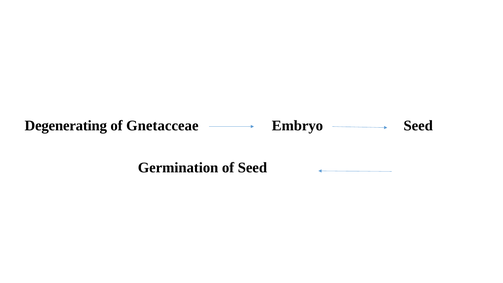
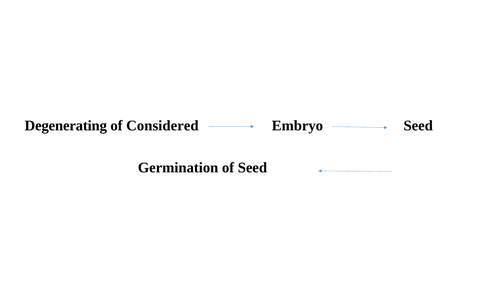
Gnetacceae: Gnetacceae -> Considered
